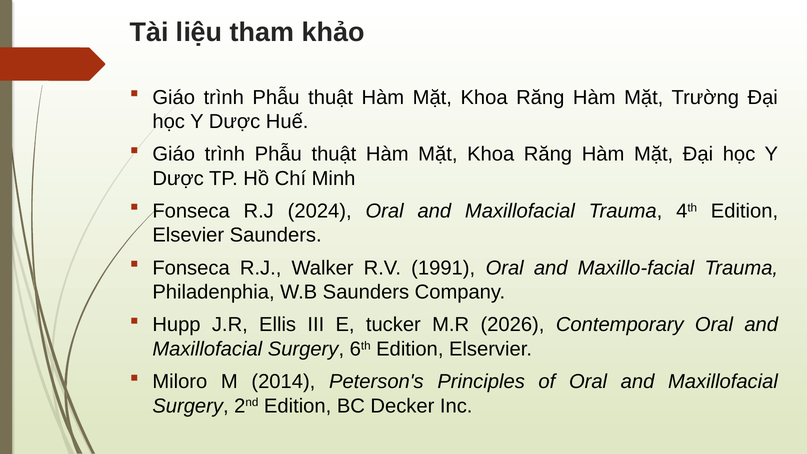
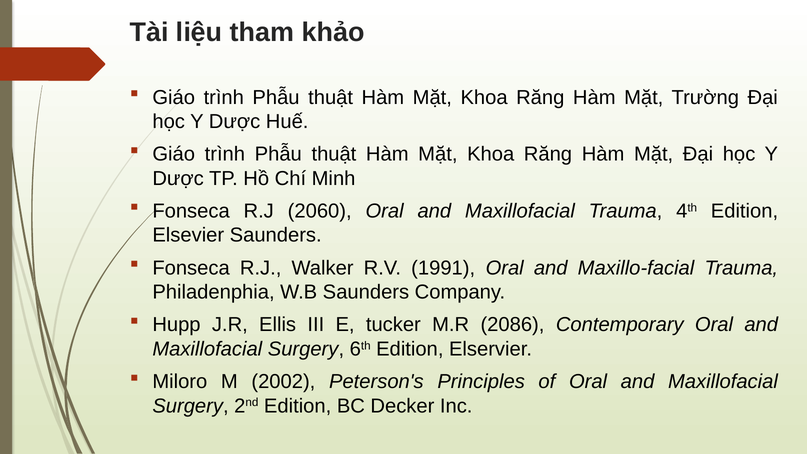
2024: 2024 -> 2060
2026: 2026 -> 2086
2014: 2014 -> 2002
